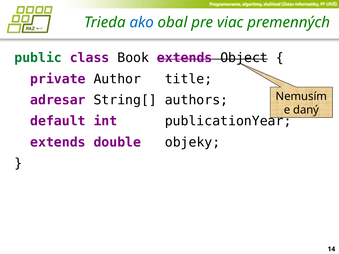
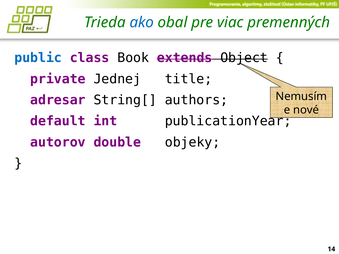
public colour: green -> blue
Author: Author -> Jednej
daný: daný -> nové
extends at (58, 142): extends -> autorov
